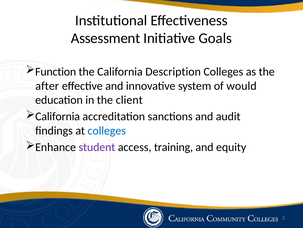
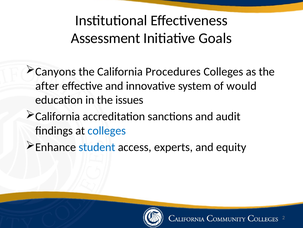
Function: Function -> Canyons
Description: Description -> Procedures
client: client -> issues
student colour: purple -> blue
training: training -> experts
